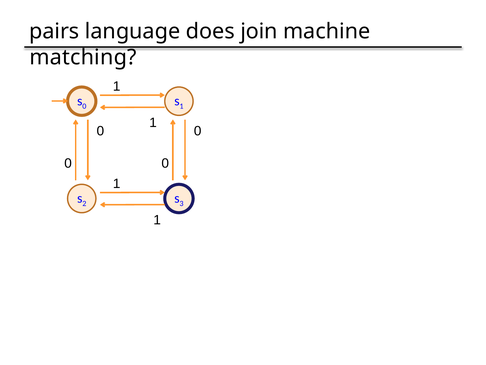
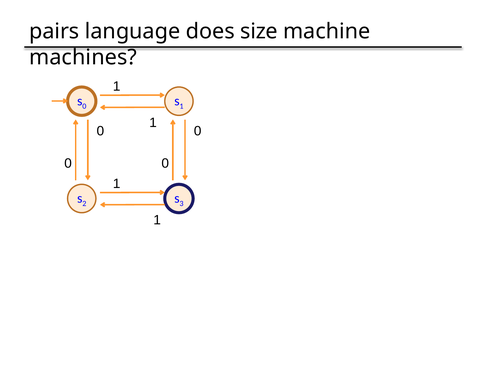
join: join -> size
matching: matching -> machines
